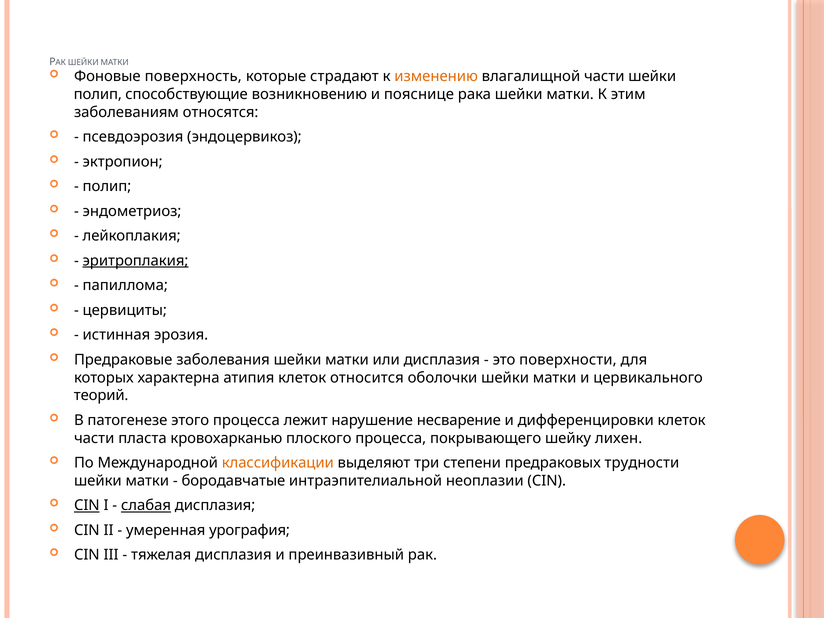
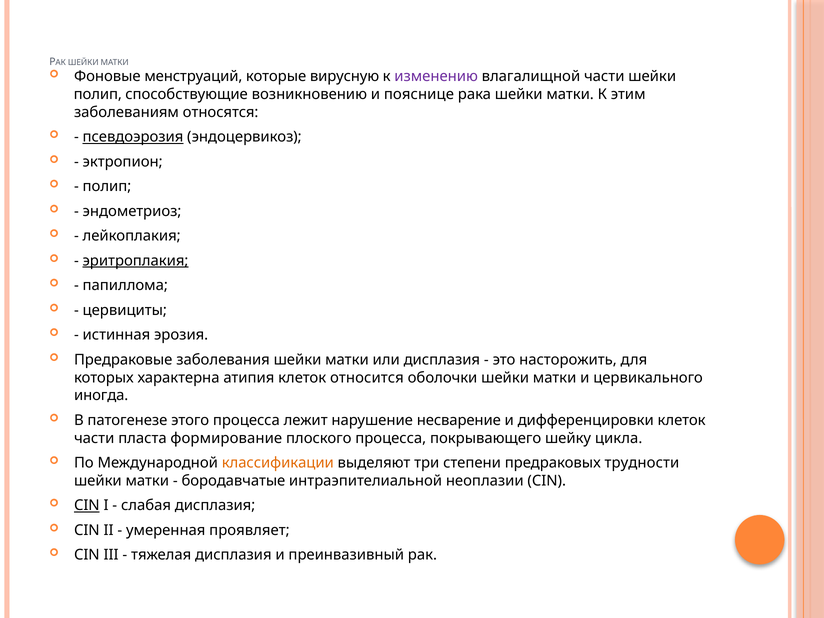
поверхность: поверхность -> менструаций
страдают: страдают -> вирусную
изменению colour: orange -> purple
псевдоэрозия underline: none -> present
поверхности: поверхности -> насторожить
теорий: теорий -> иногда
кровохарканью: кровохарканью -> формирование
лихен: лихен -> цикла
слабая underline: present -> none
урография: урография -> проявляет
